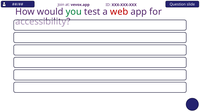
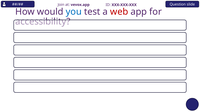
you colour: green -> blue
